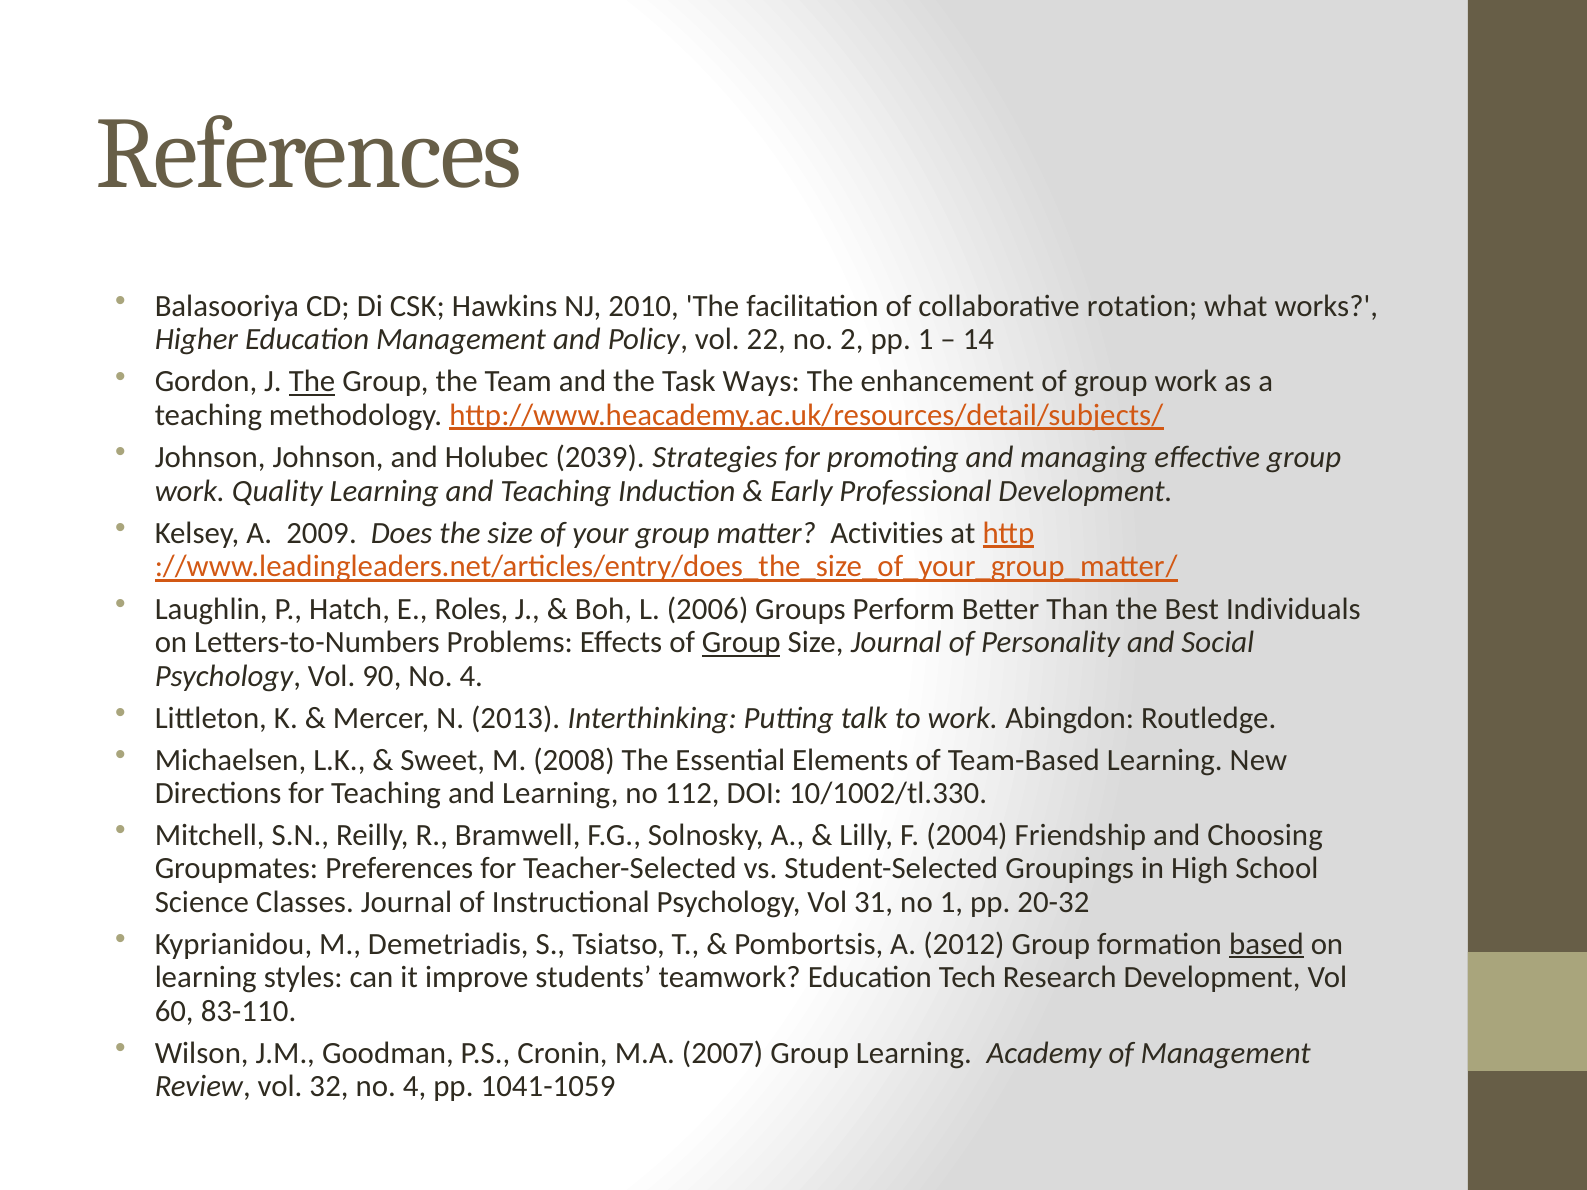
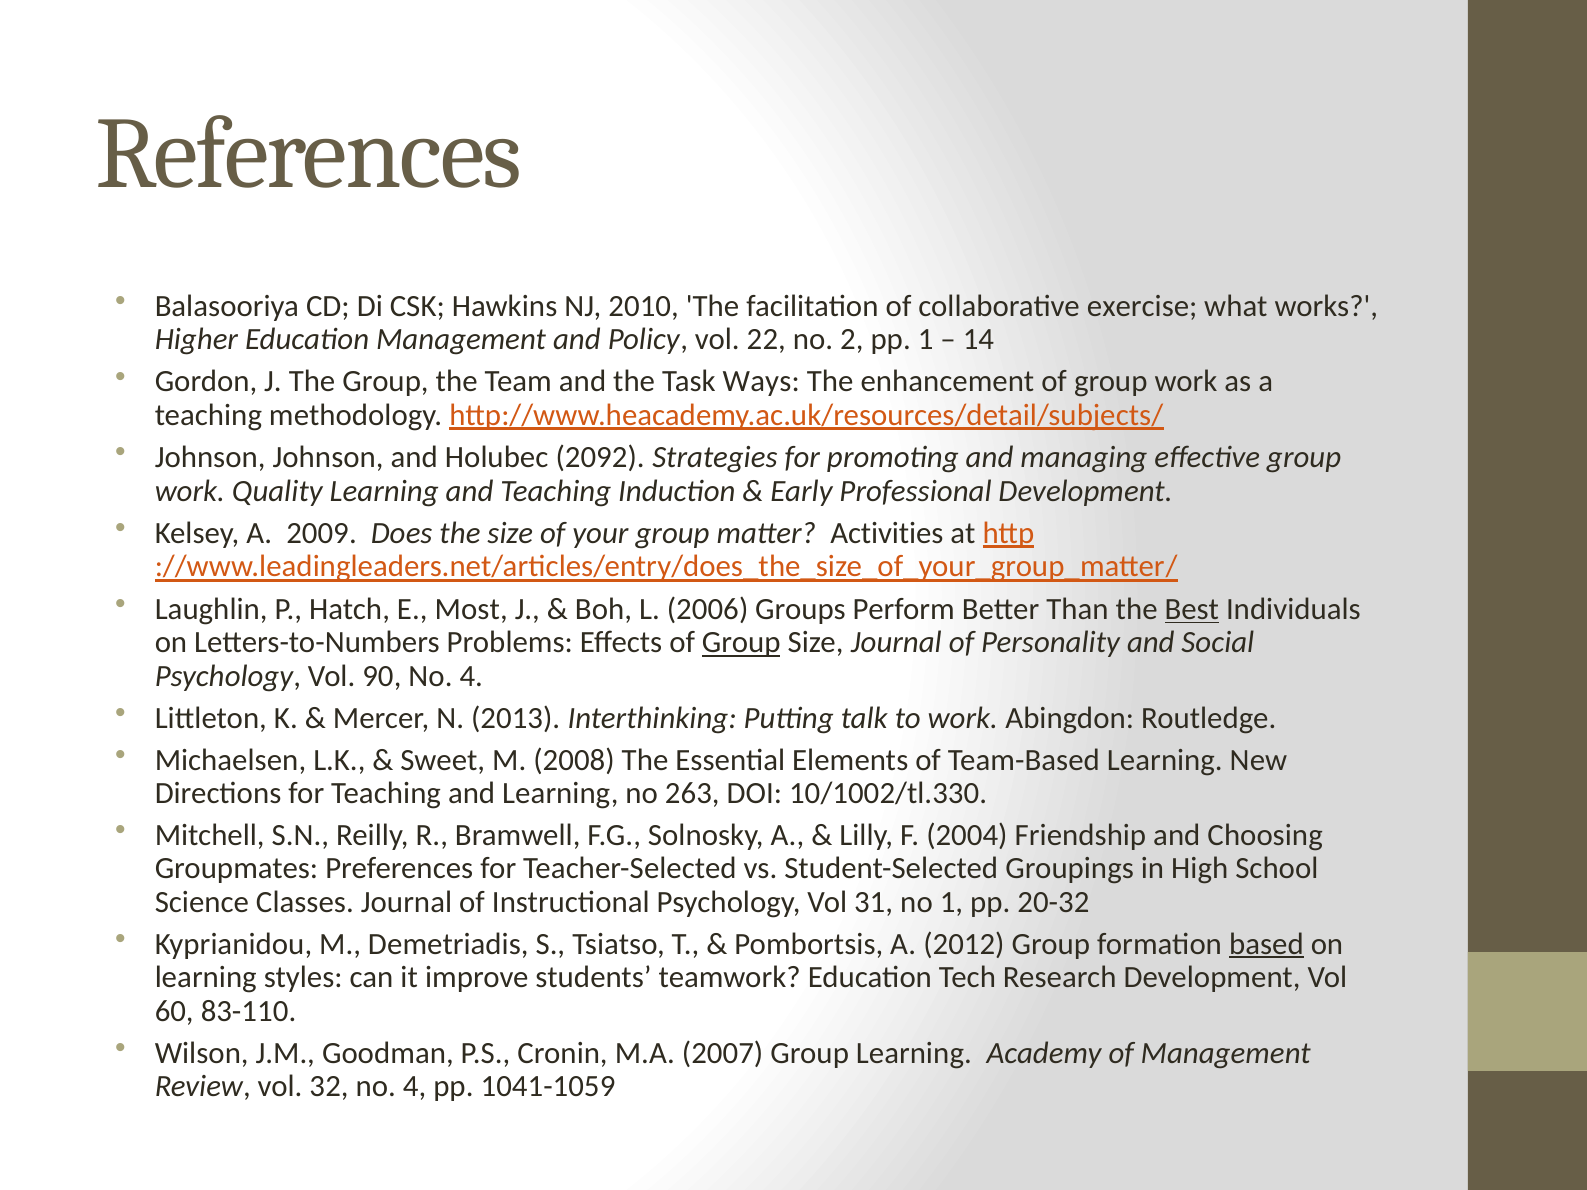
rotation: rotation -> exercise
The at (312, 382) underline: present -> none
2039: 2039 -> 2092
Roles: Roles -> Most
Best underline: none -> present
112: 112 -> 263
